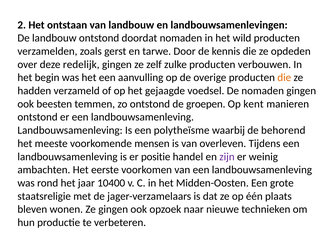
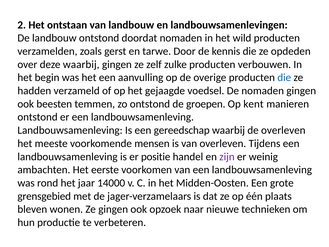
deze redelijk: redelijk -> waarbij
die at (284, 78) colour: orange -> blue
polytheïsme: polytheïsme -> gereedschap
de behorend: behorend -> overleven
10400: 10400 -> 14000
staatsreligie: staatsreligie -> grensgebied
